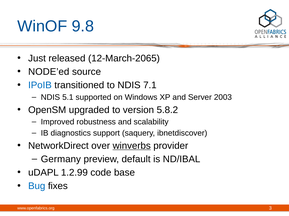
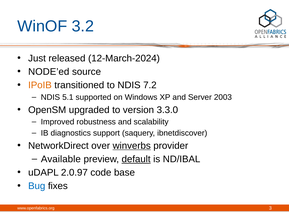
9.8: 9.8 -> 3.2
12-March-2065: 12-March-2065 -> 12-March-2024
IPoIB colour: blue -> orange
7.1: 7.1 -> 7.2
5.8.2: 5.8.2 -> 3.3.0
Germany: Germany -> Available
default underline: none -> present
1.2.99: 1.2.99 -> 2.0.97
